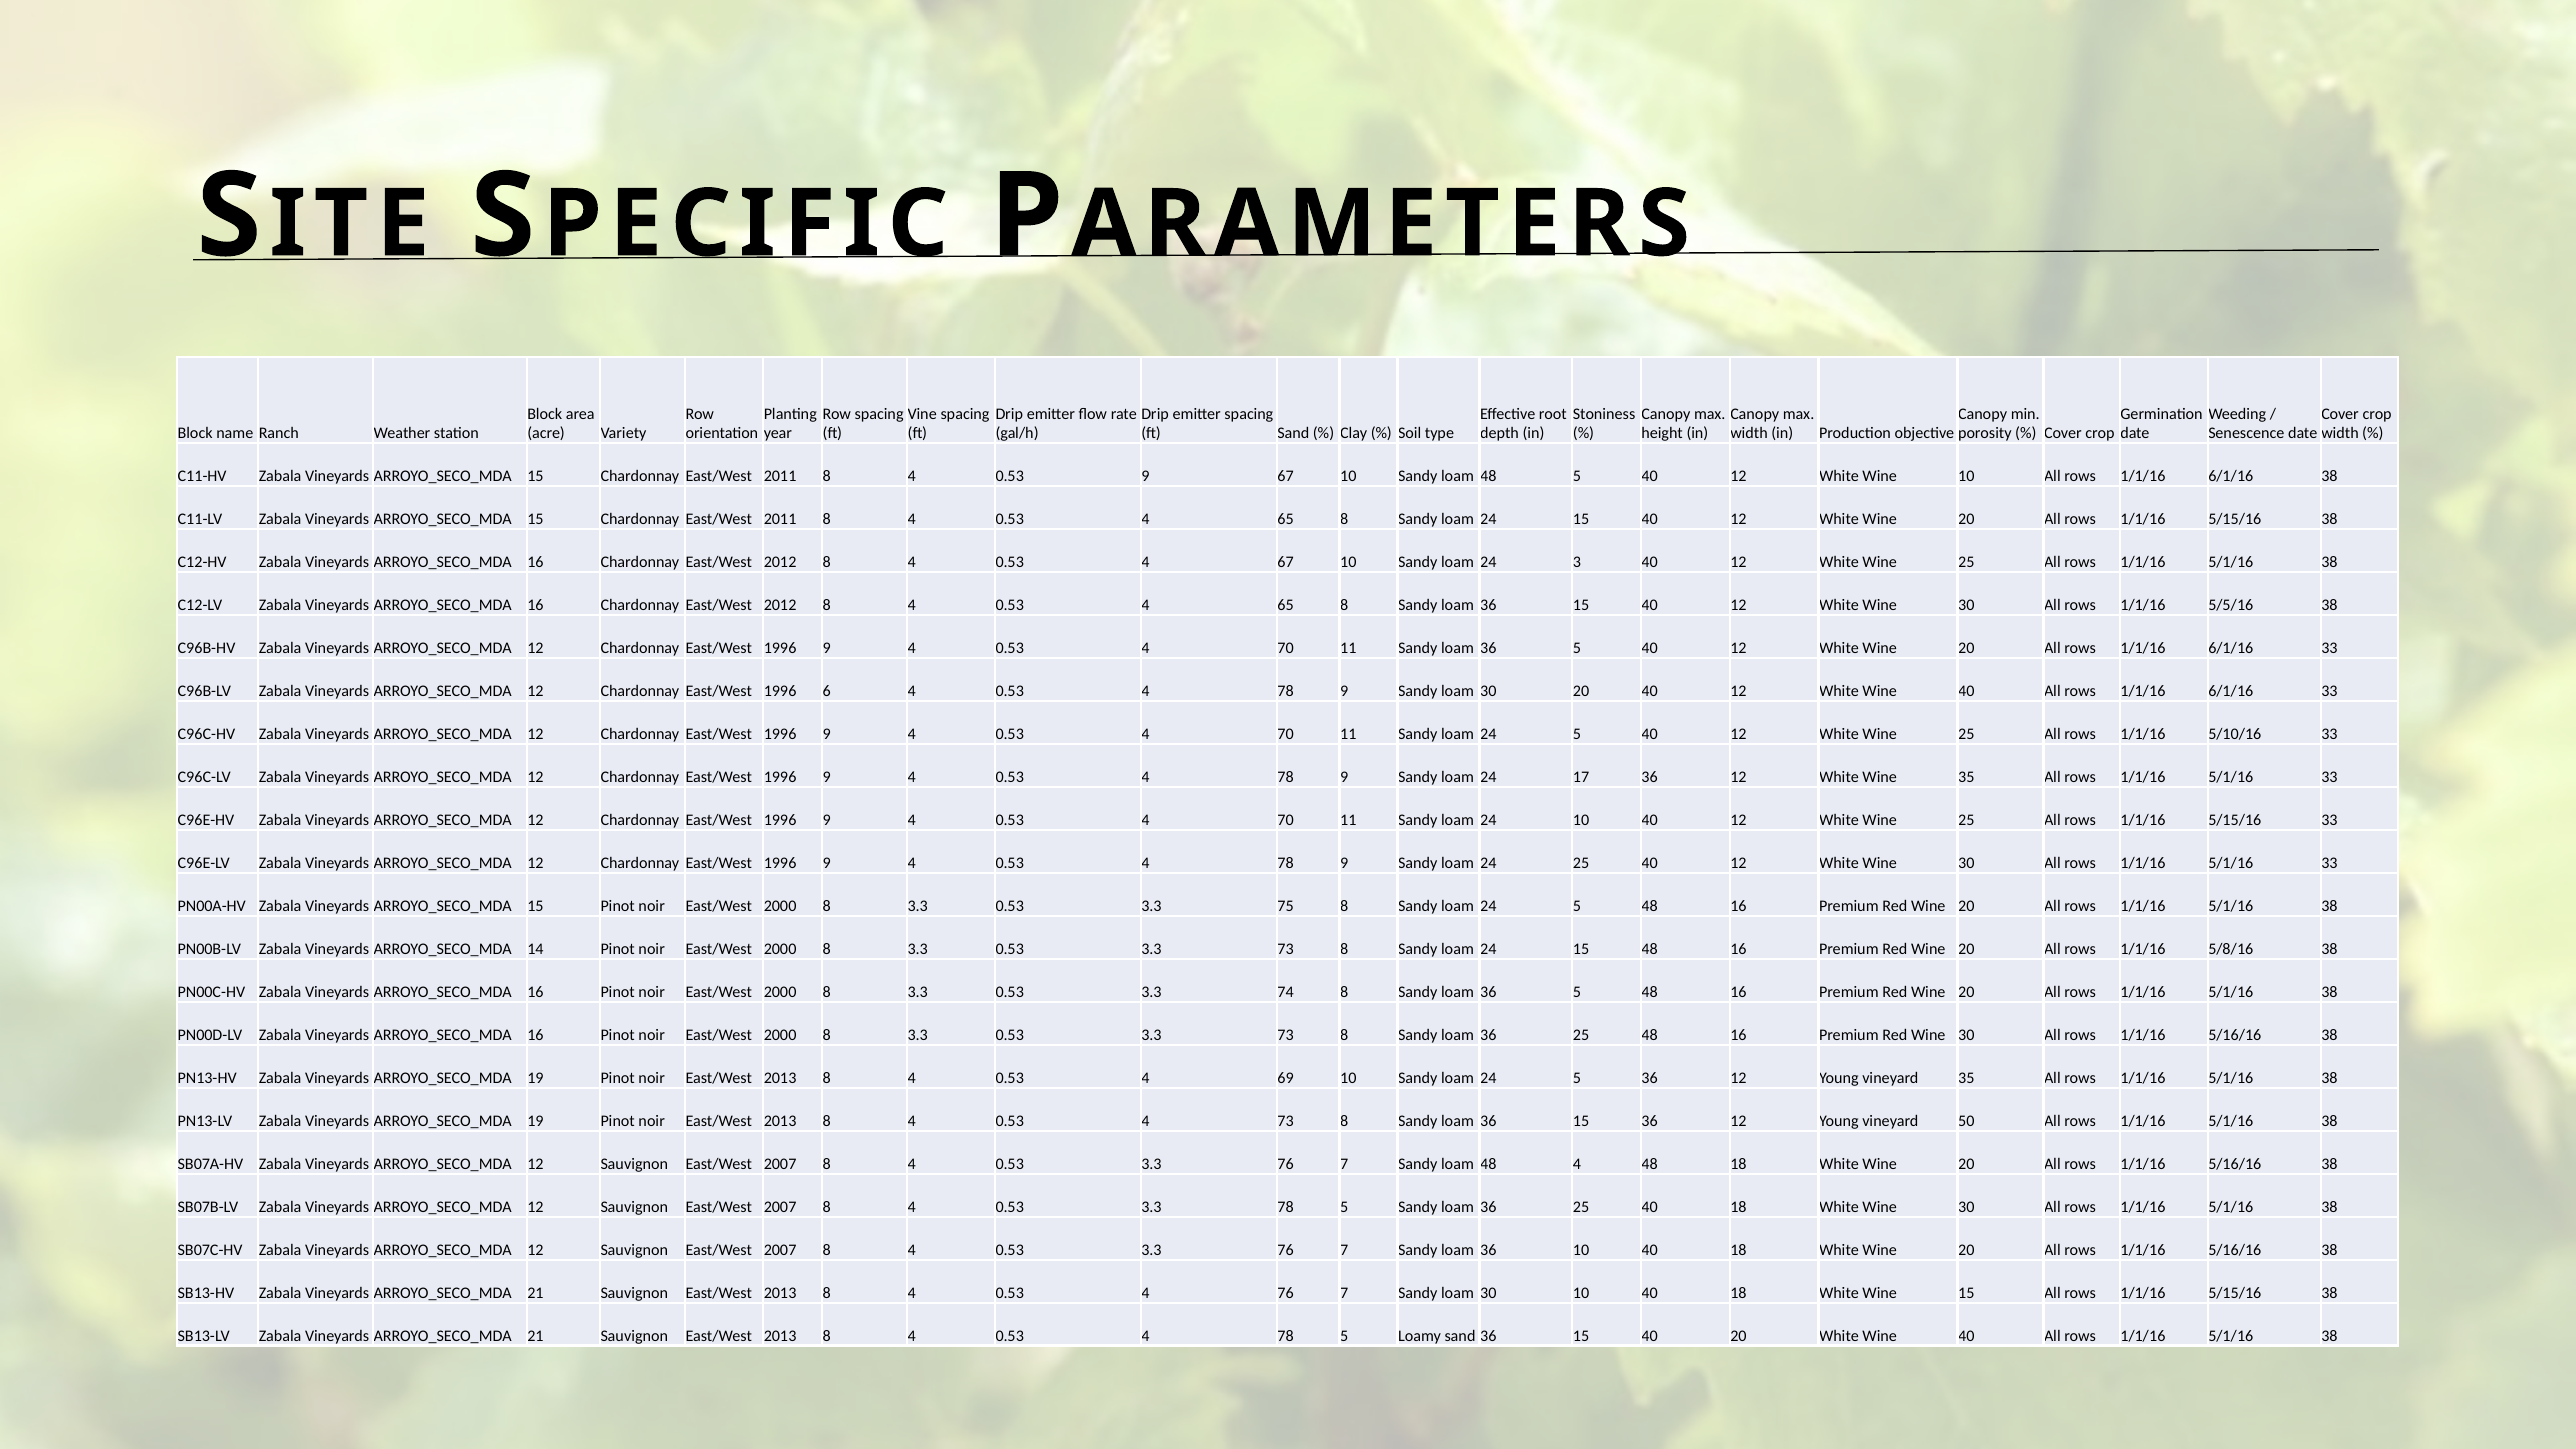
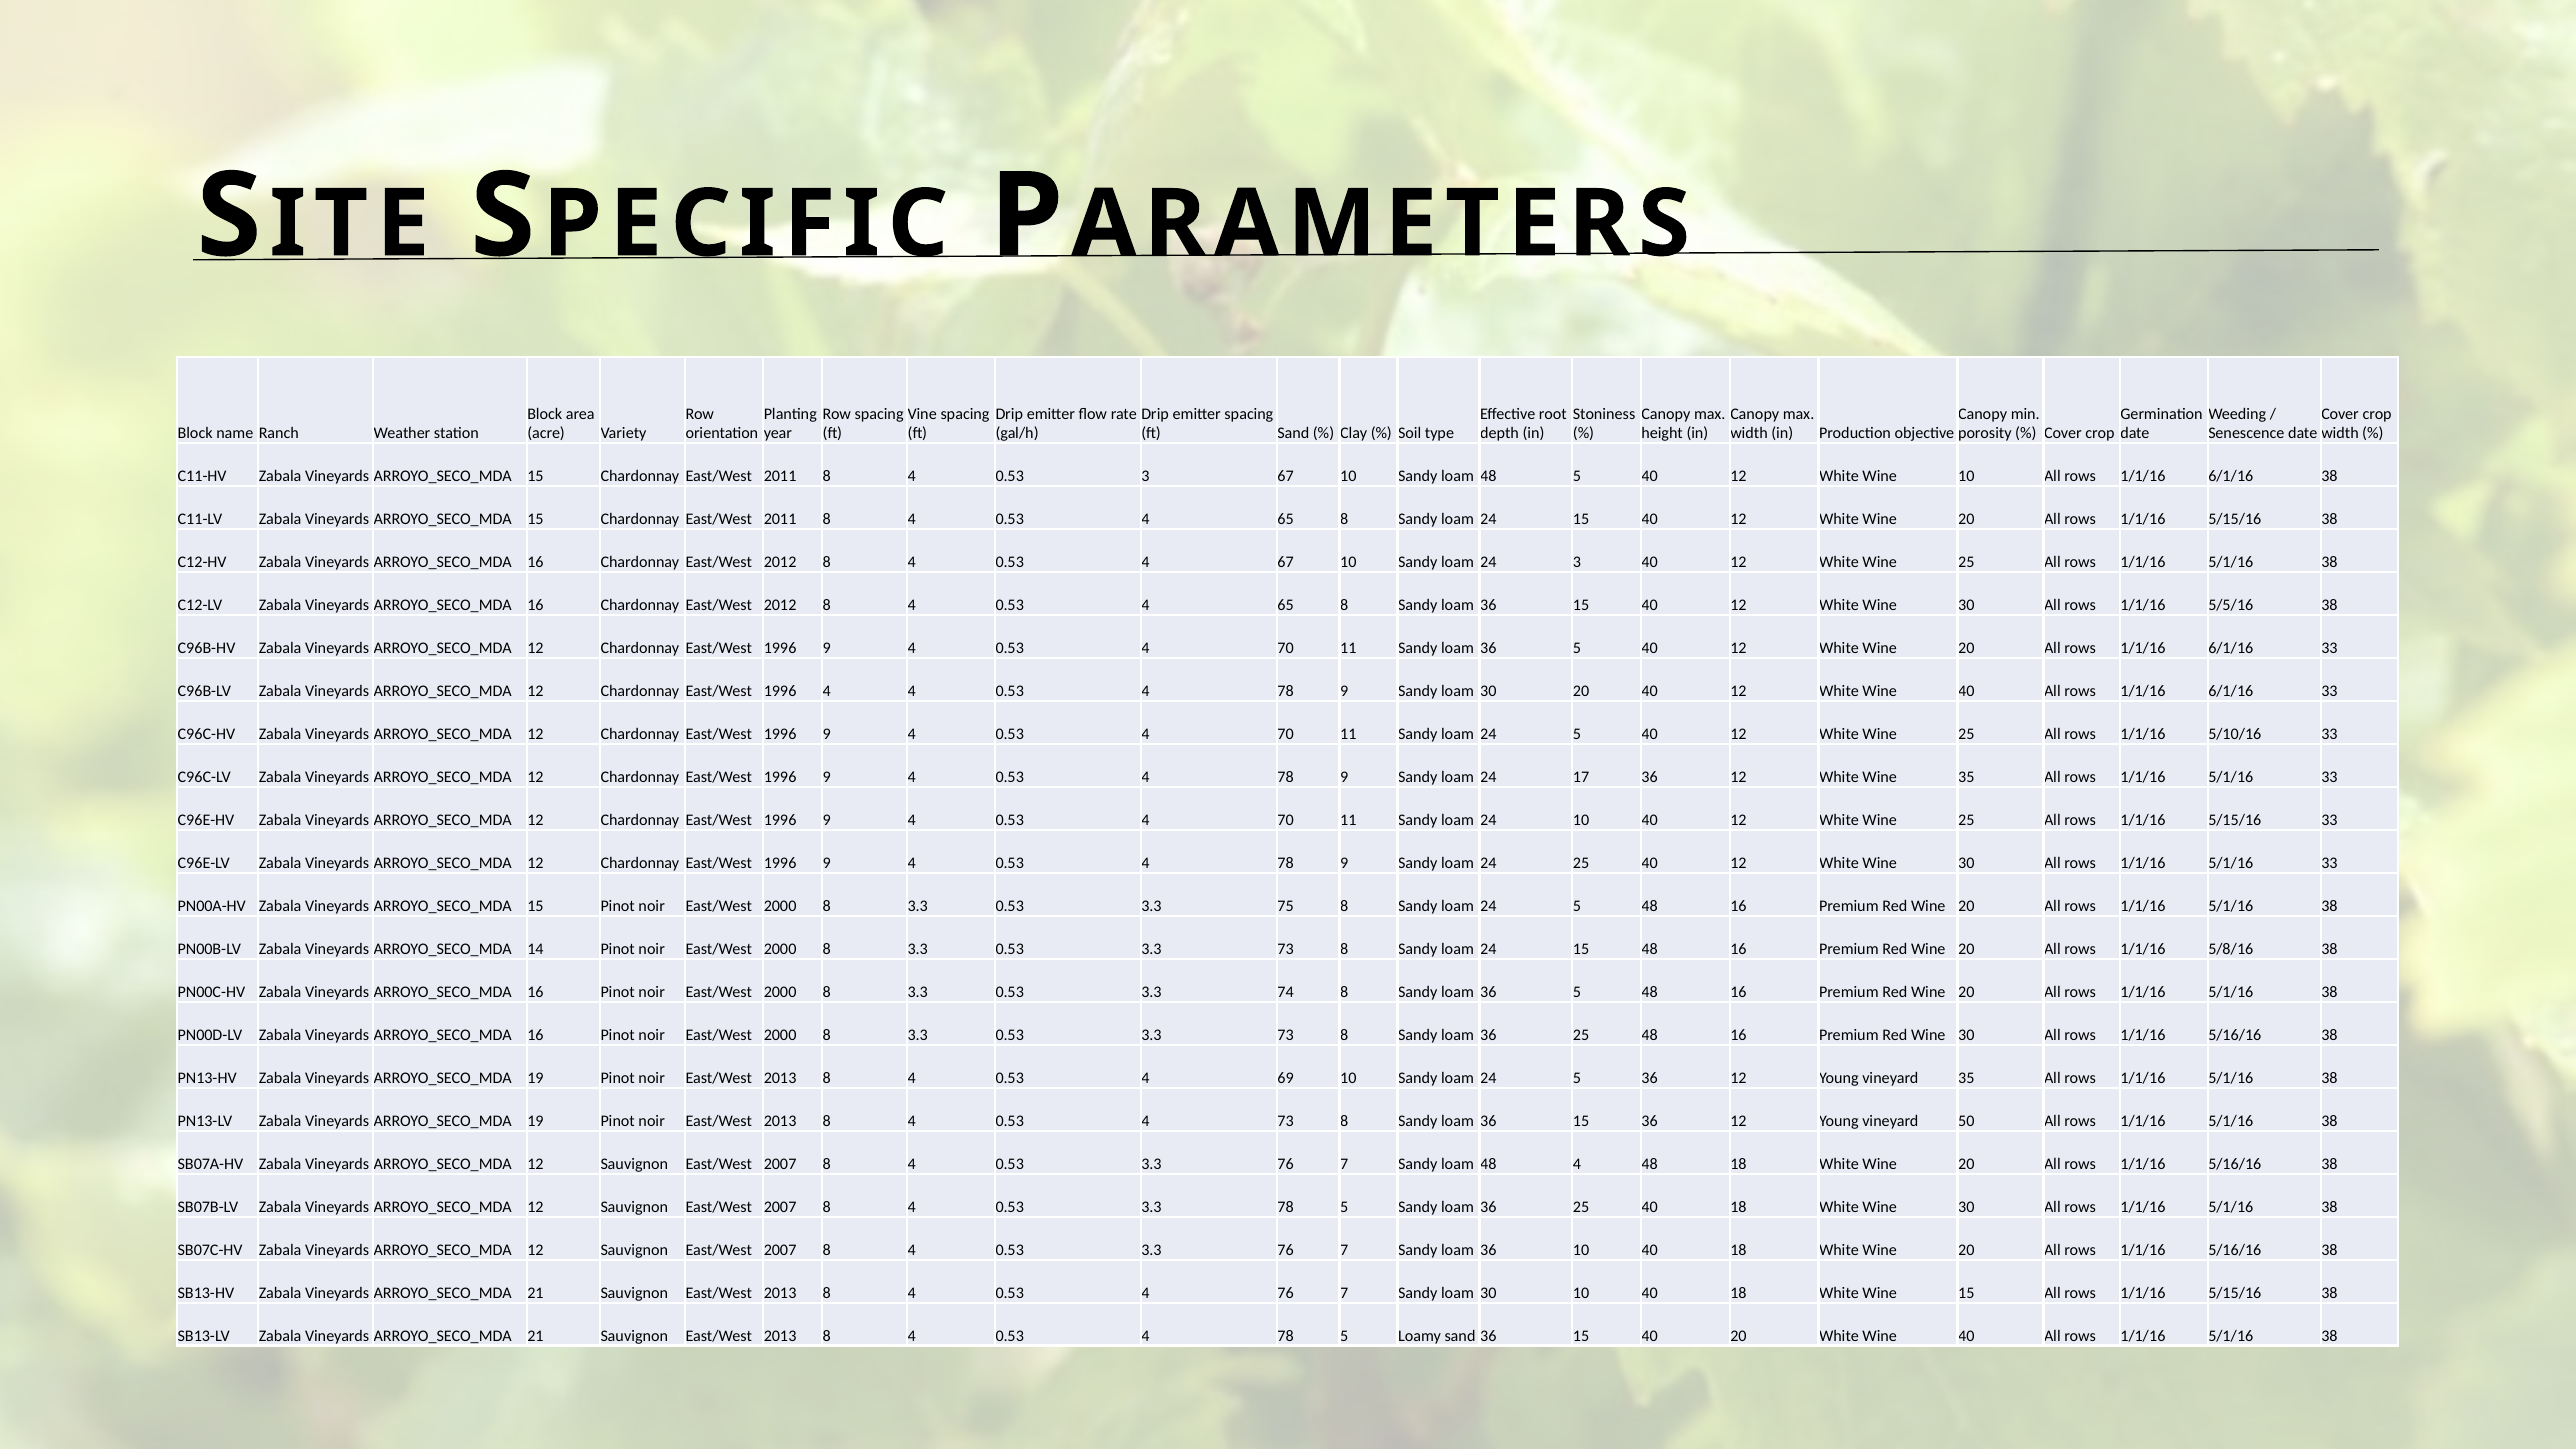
0.53 9: 9 -> 3
1996 6: 6 -> 4
